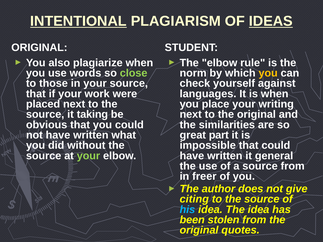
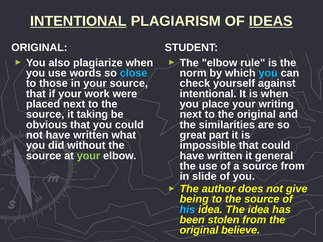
close colour: light green -> light blue
you at (268, 73) colour: yellow -> light blue
languages at (208, 94): languages -> intentional
freer: freer -> slide
citing: citing -> being
quotes: quotes -> believe
